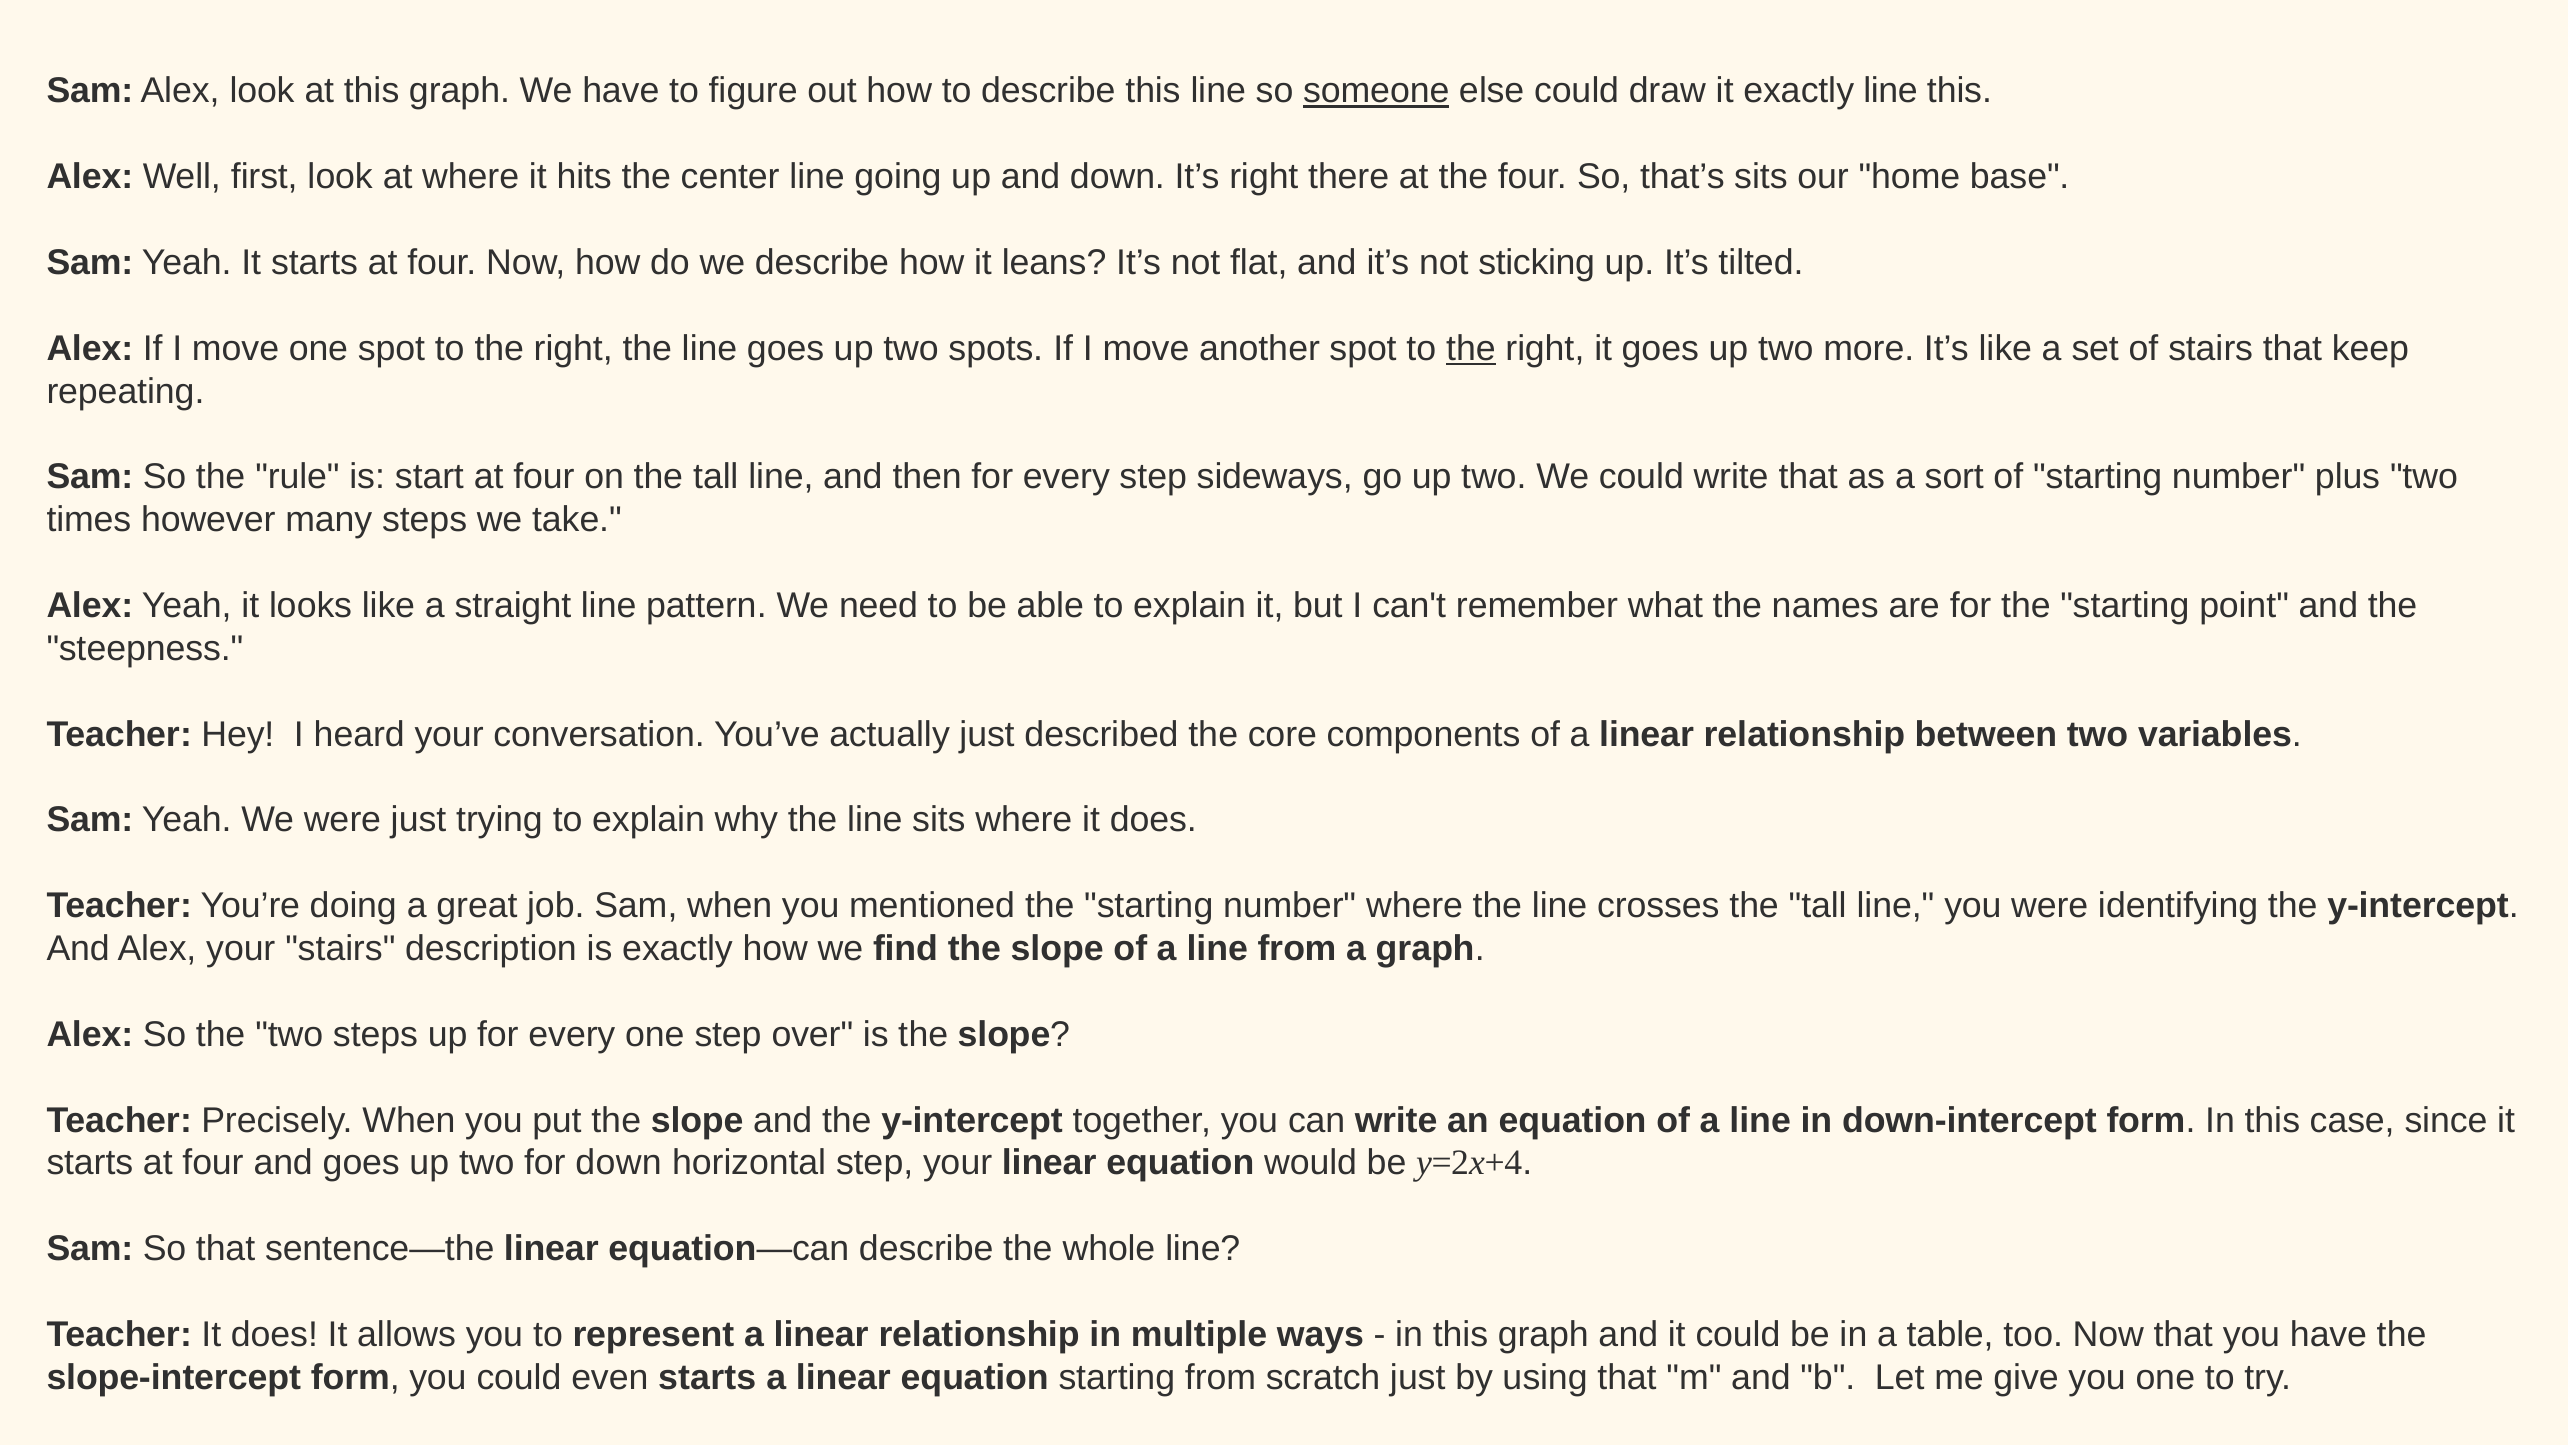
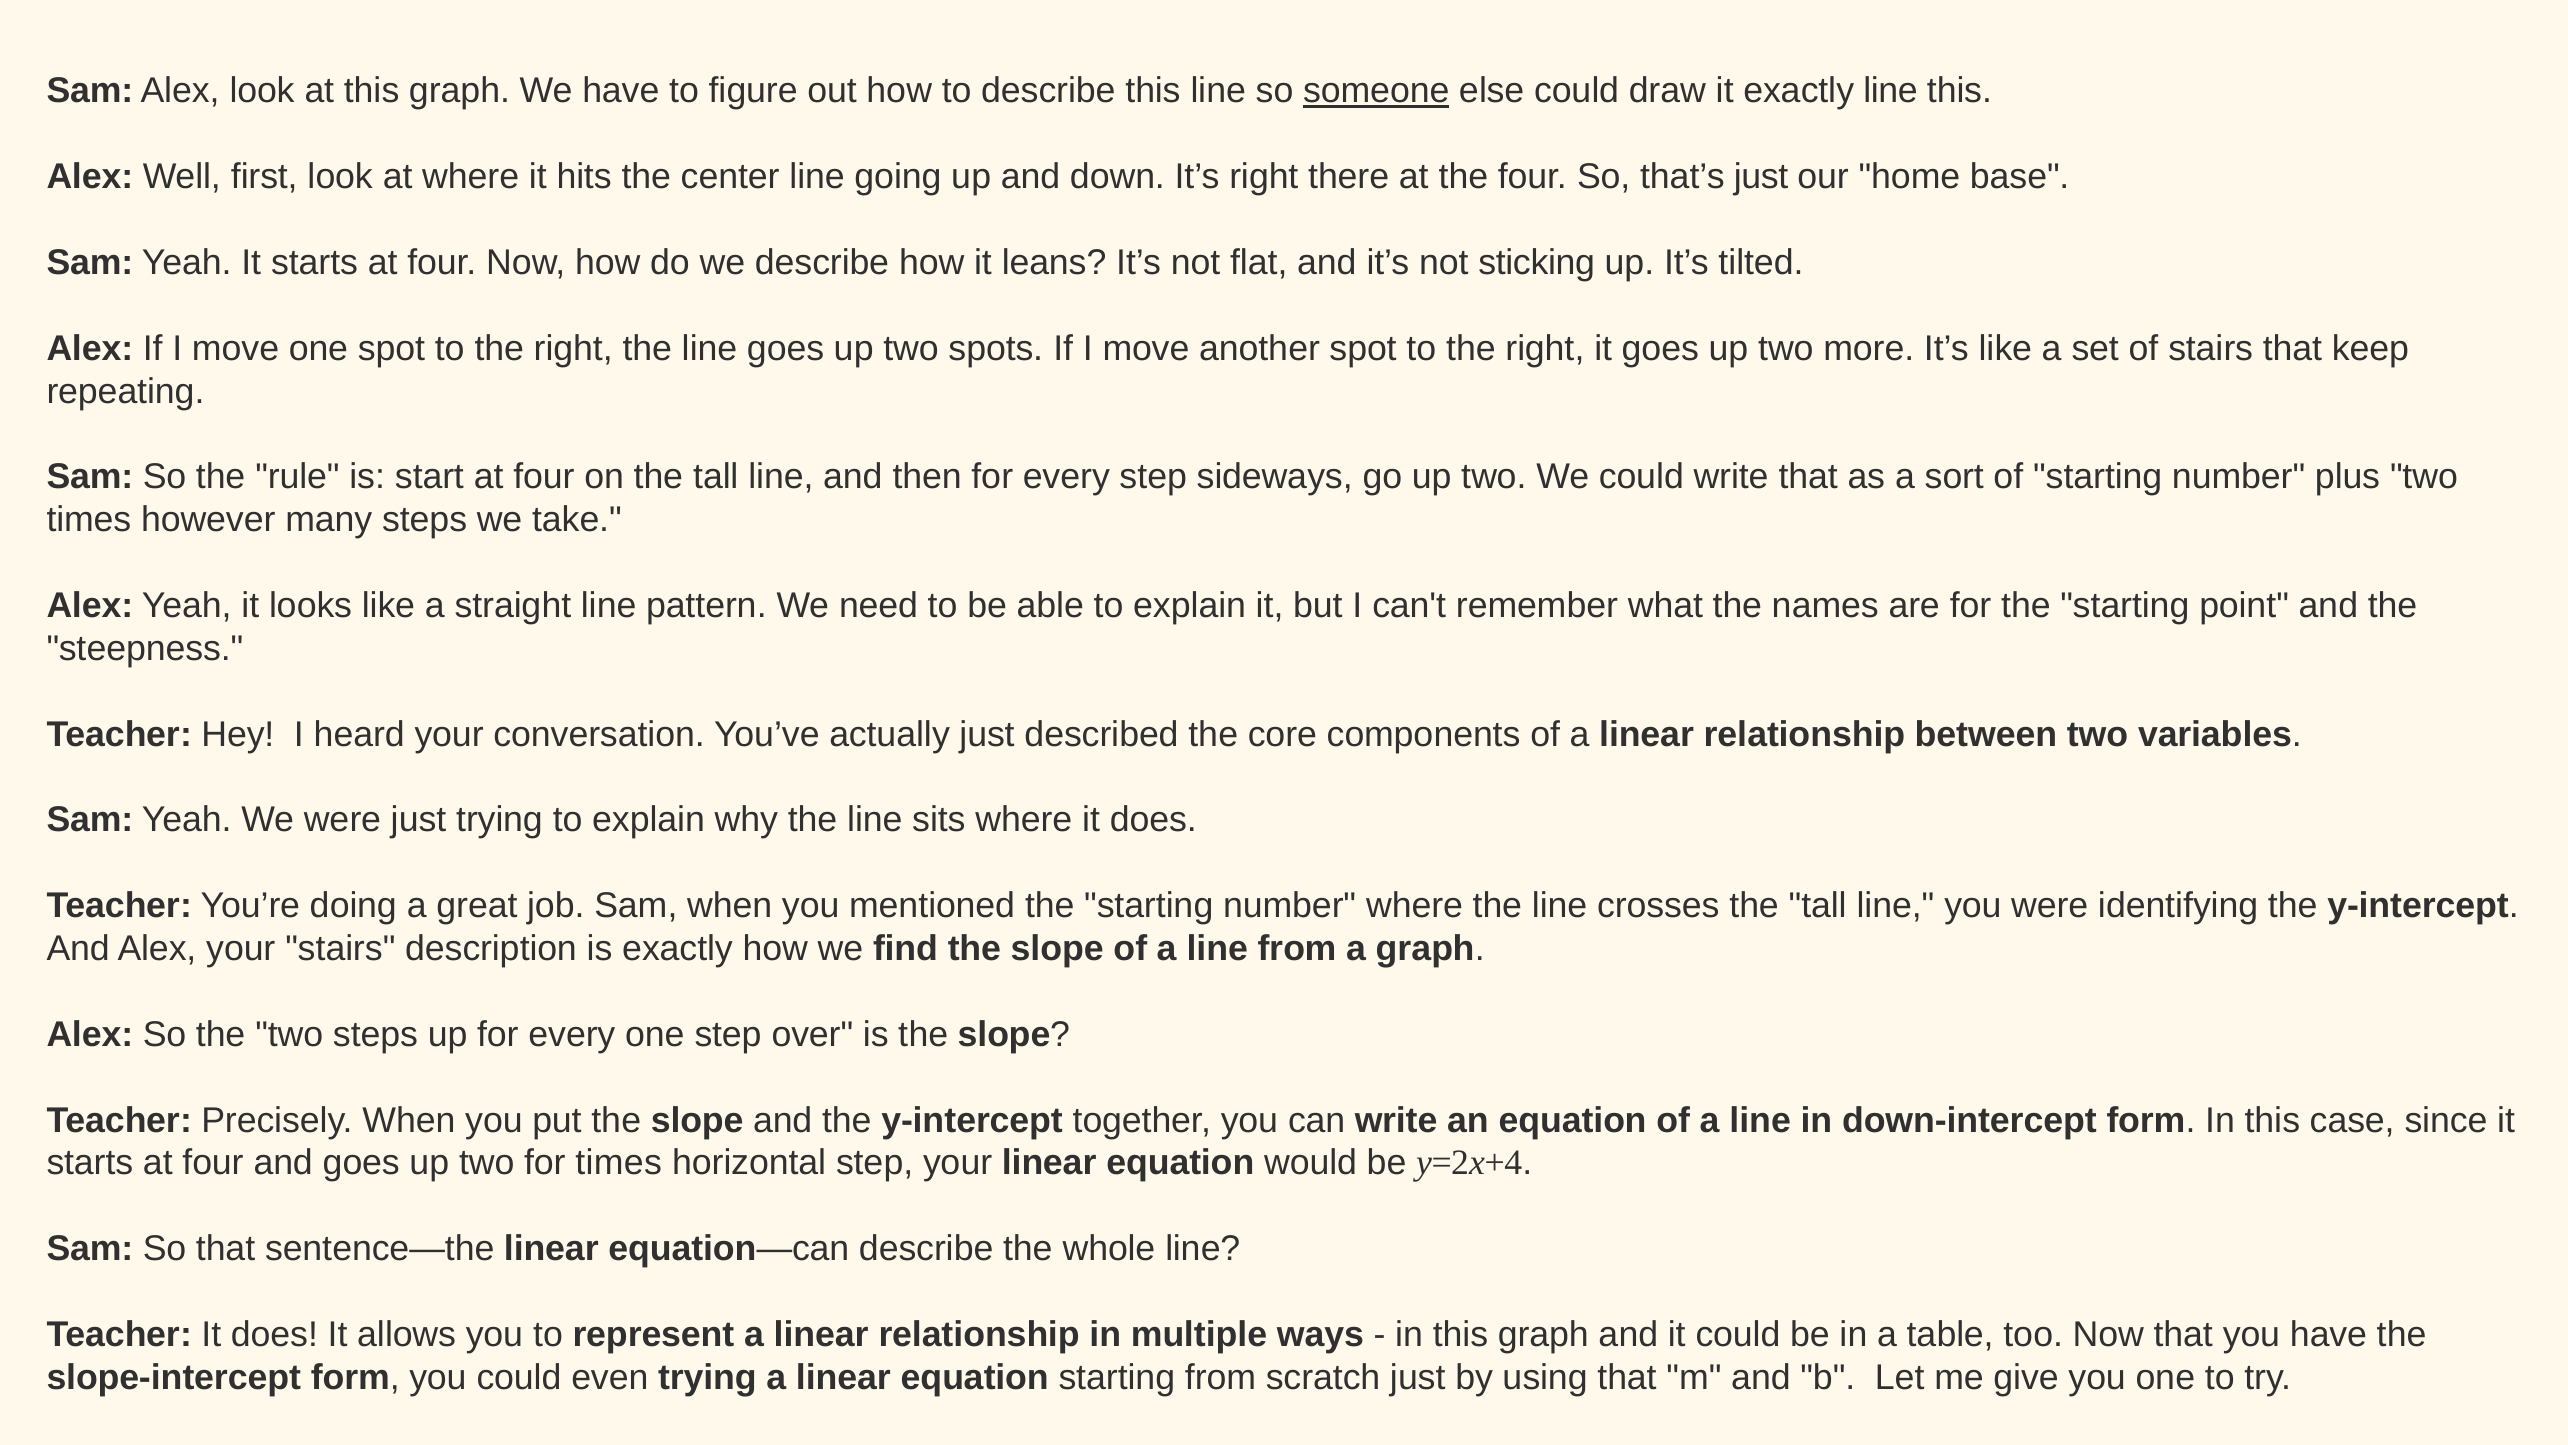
that’s sits: sits -> just
the at (1471, 348) underline: present -> none
for down: down -> times
even starts: starts -> trying
